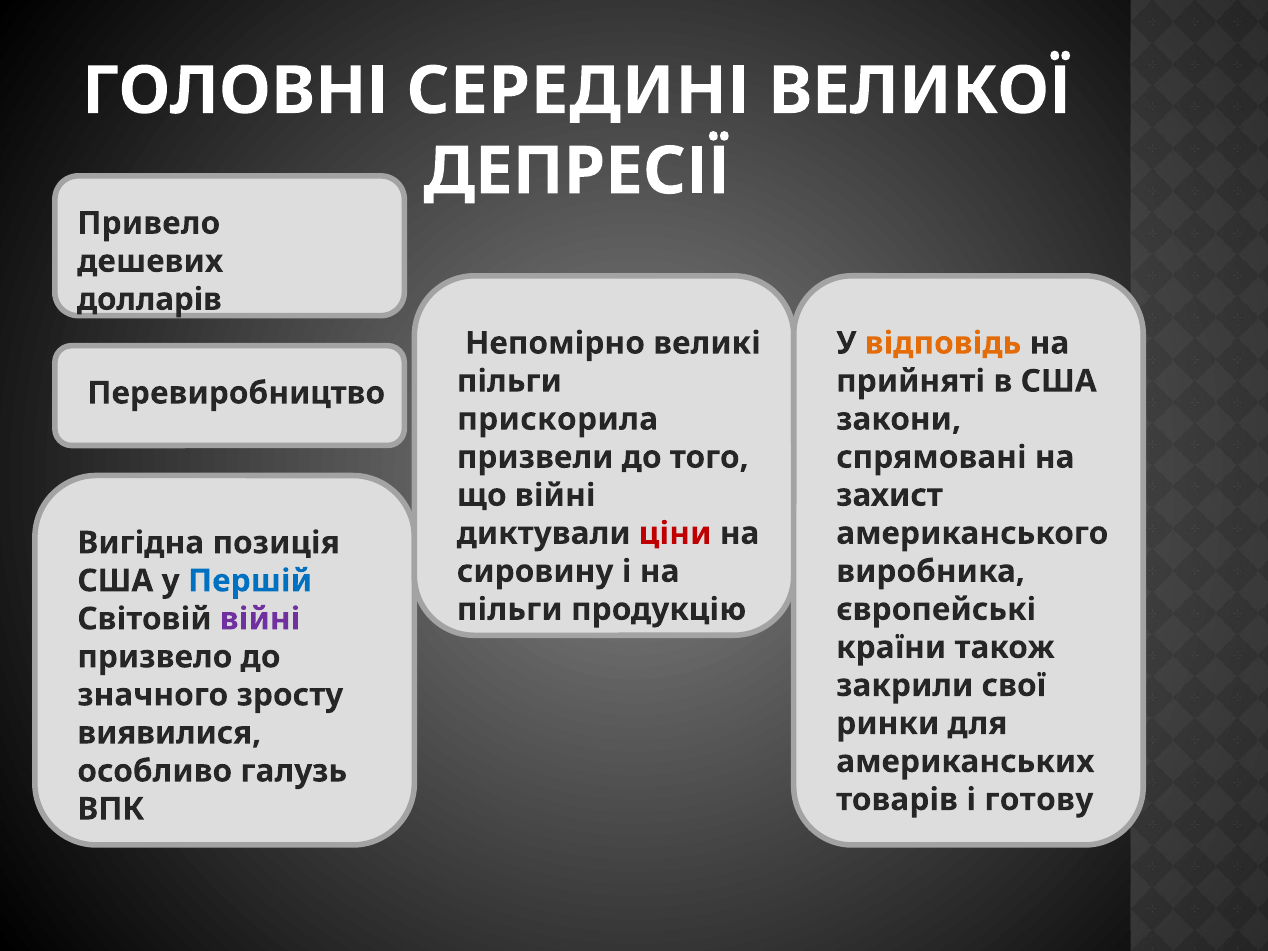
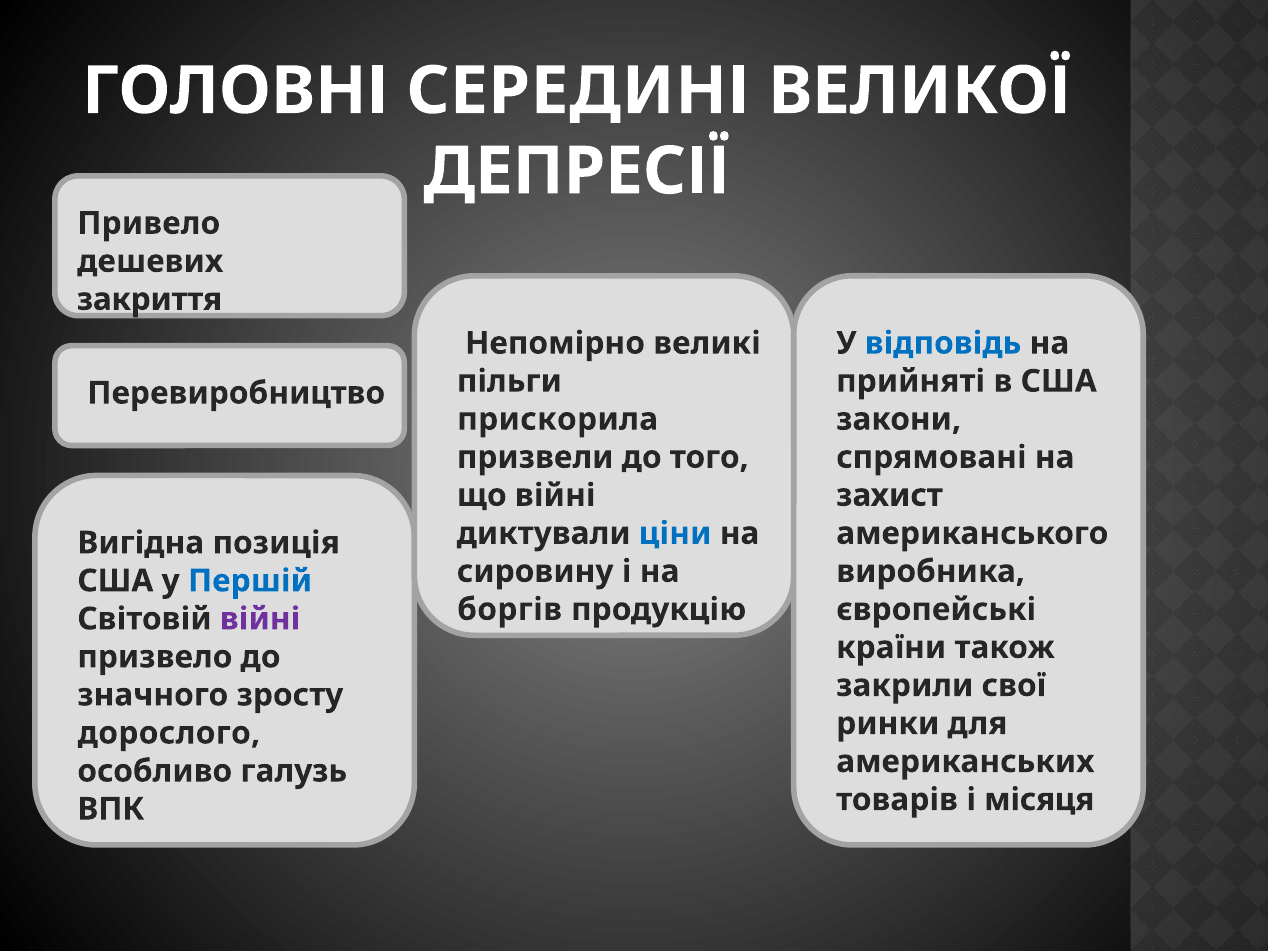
долларів: долларів -> закриття
відповідь colour: orange -> blue
ціни colour: red -> blue
пільги at (510, 609): пільги -> боргів
виявилися: виявилися -> дорослого
готову: готову -> місяця
